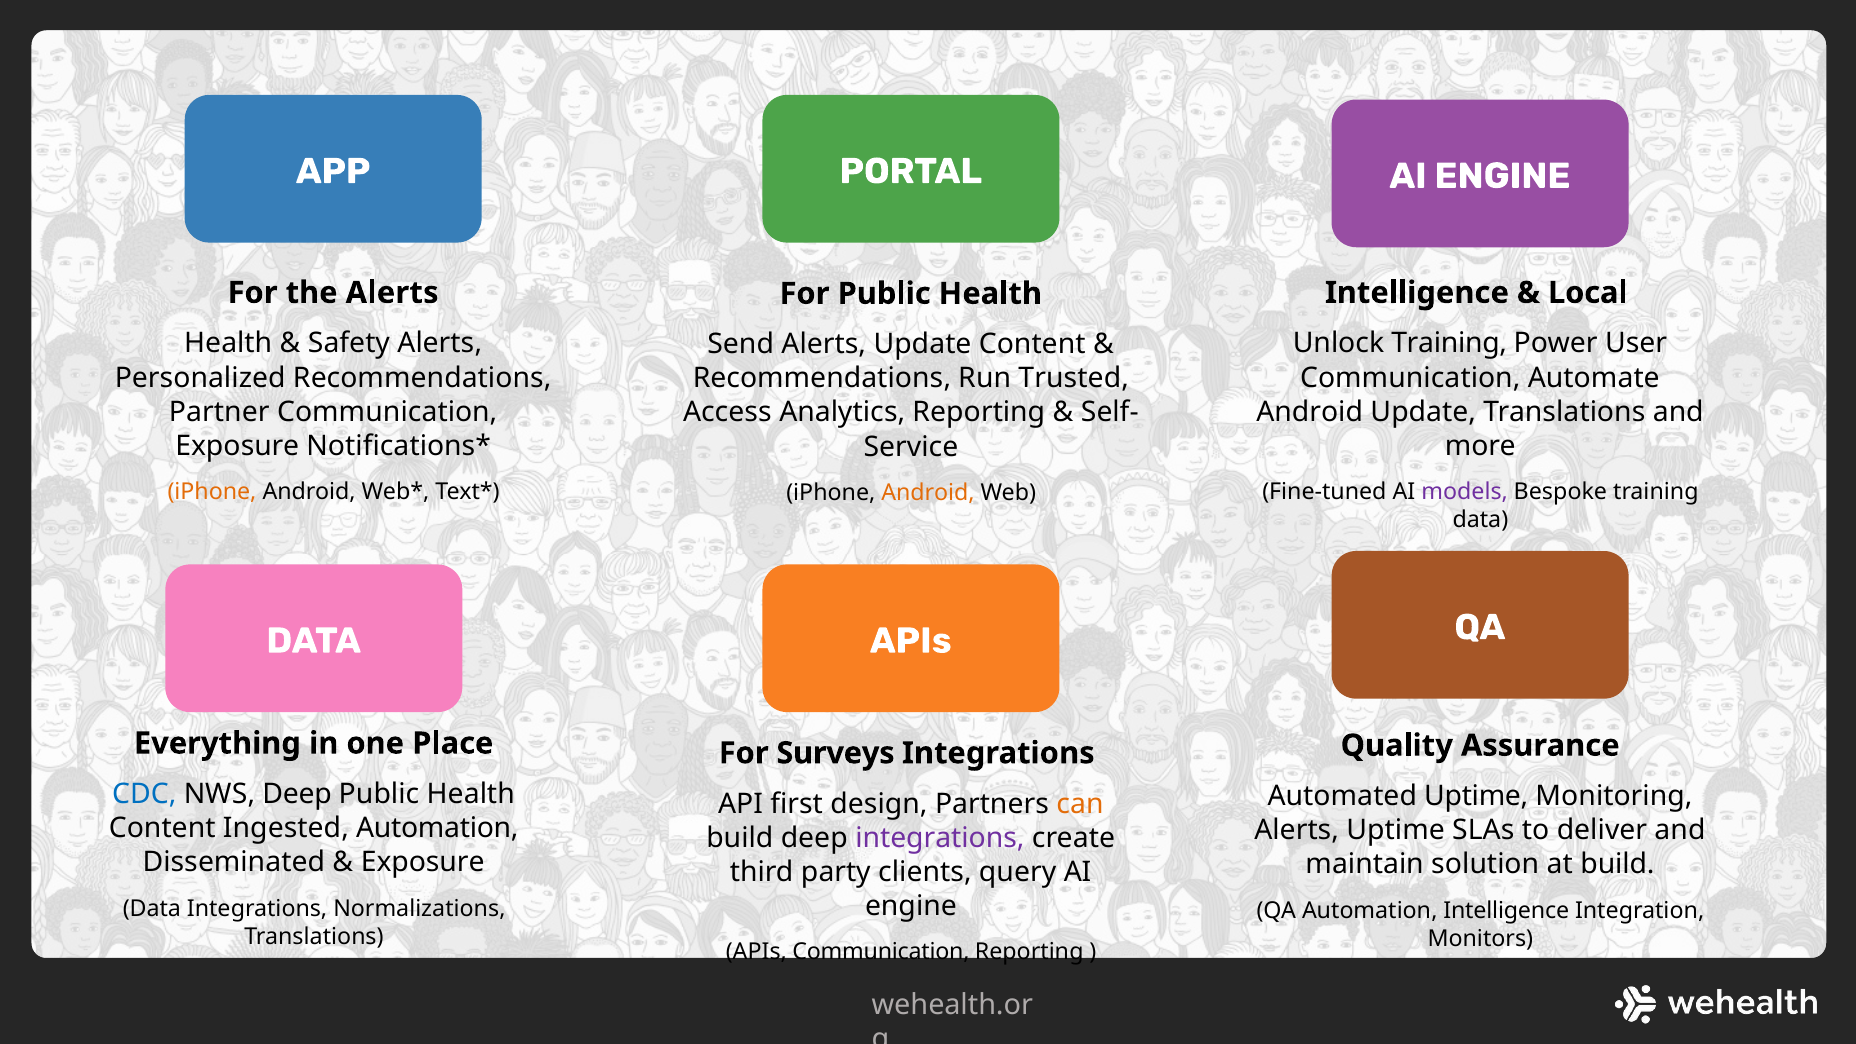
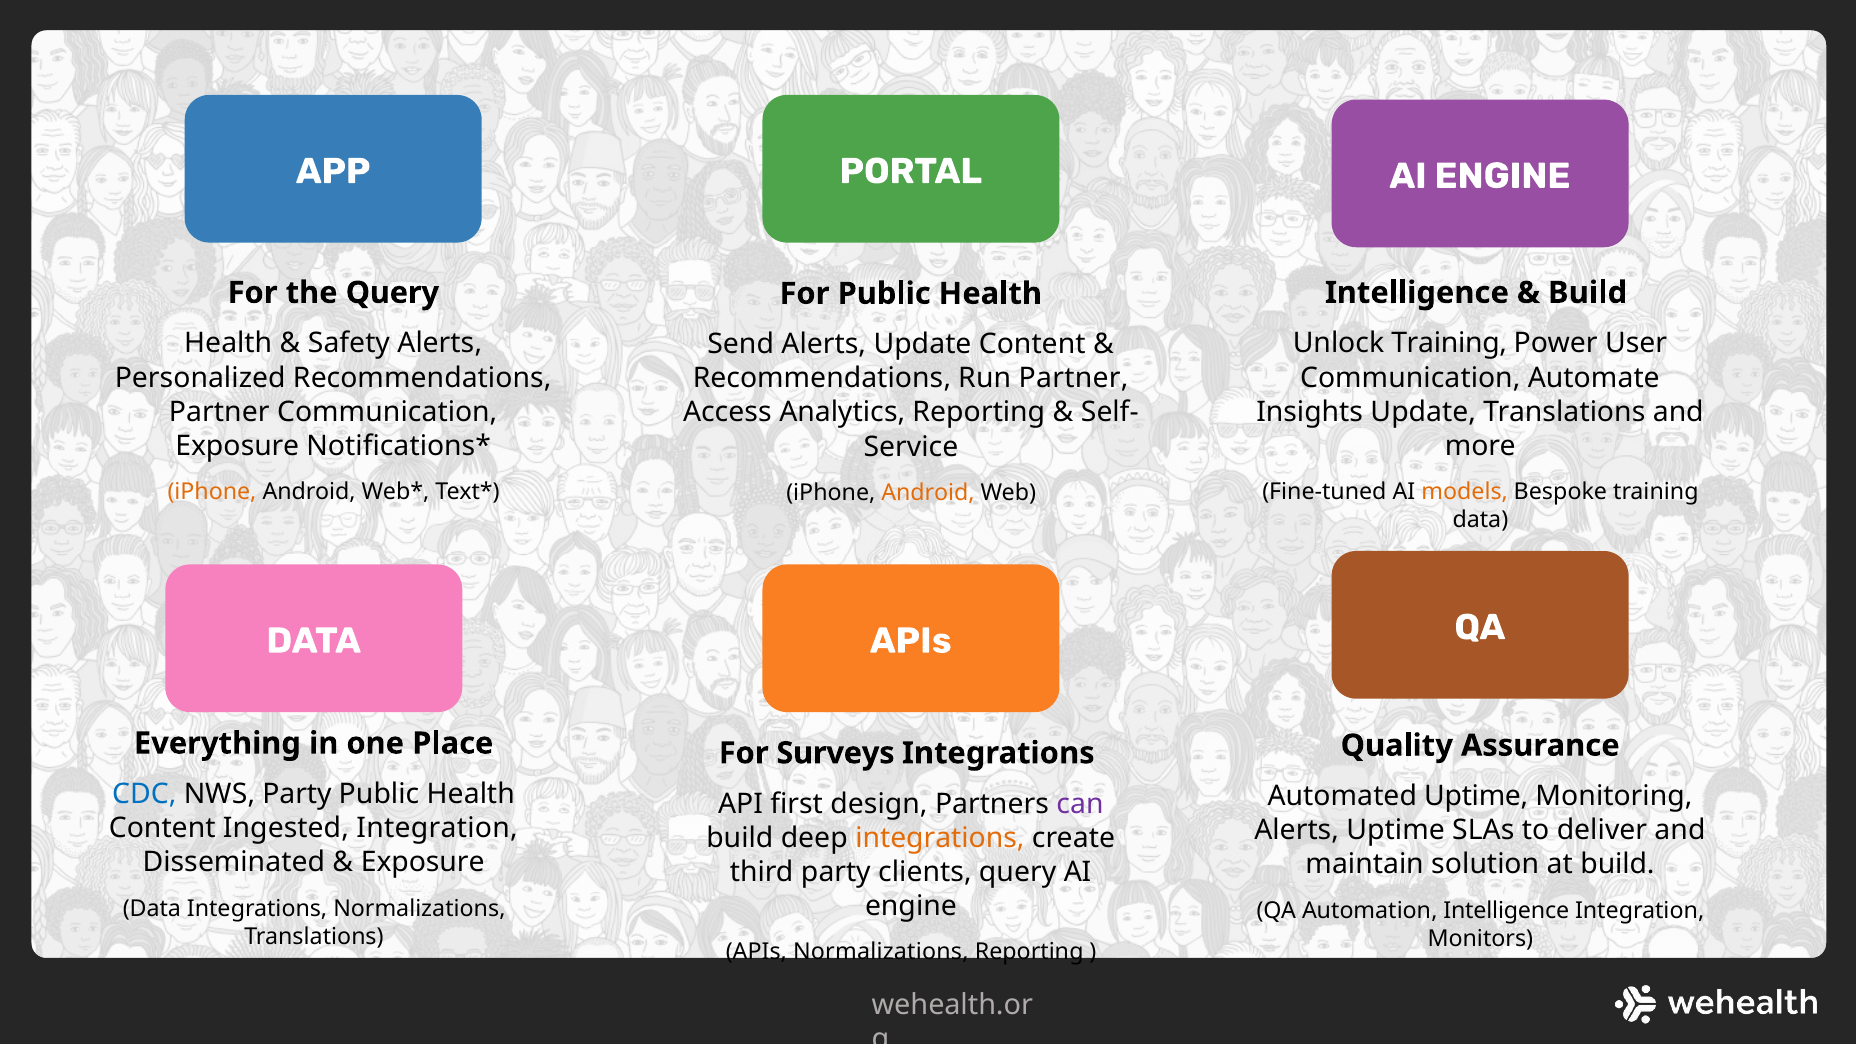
the Alerts: Alerts -> Query
Local at (1588, 293): Local -> Build
Run Trusted: Trusted -> Partner
Android at (1310, 412): Android -> Insights
models colour: purple -> orange
NWS Deep: Deep -> Party
can colour: orange -> purple
Ingested Automation: Automation -> Integration
integrations at (940, 838) colour: purple -> orange
APIs Communication: Communication -> Normalizations
